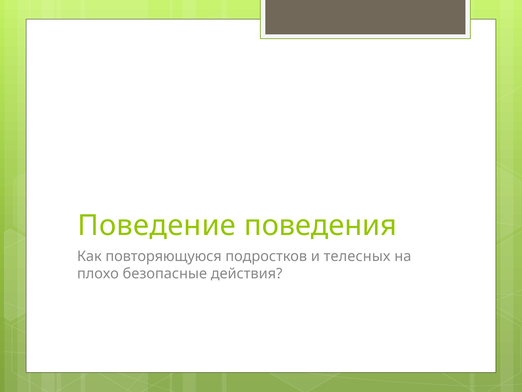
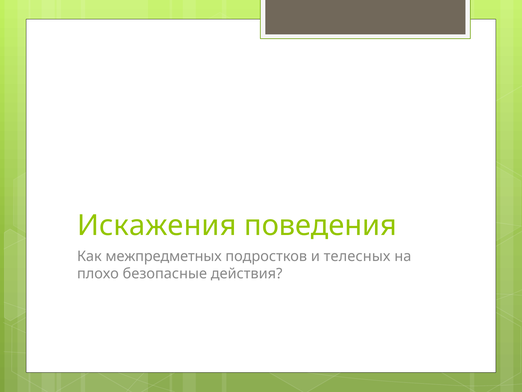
Поведение: Поведение -> Искажения
повторяющуюся: повторяющуюся -> межпредметных
